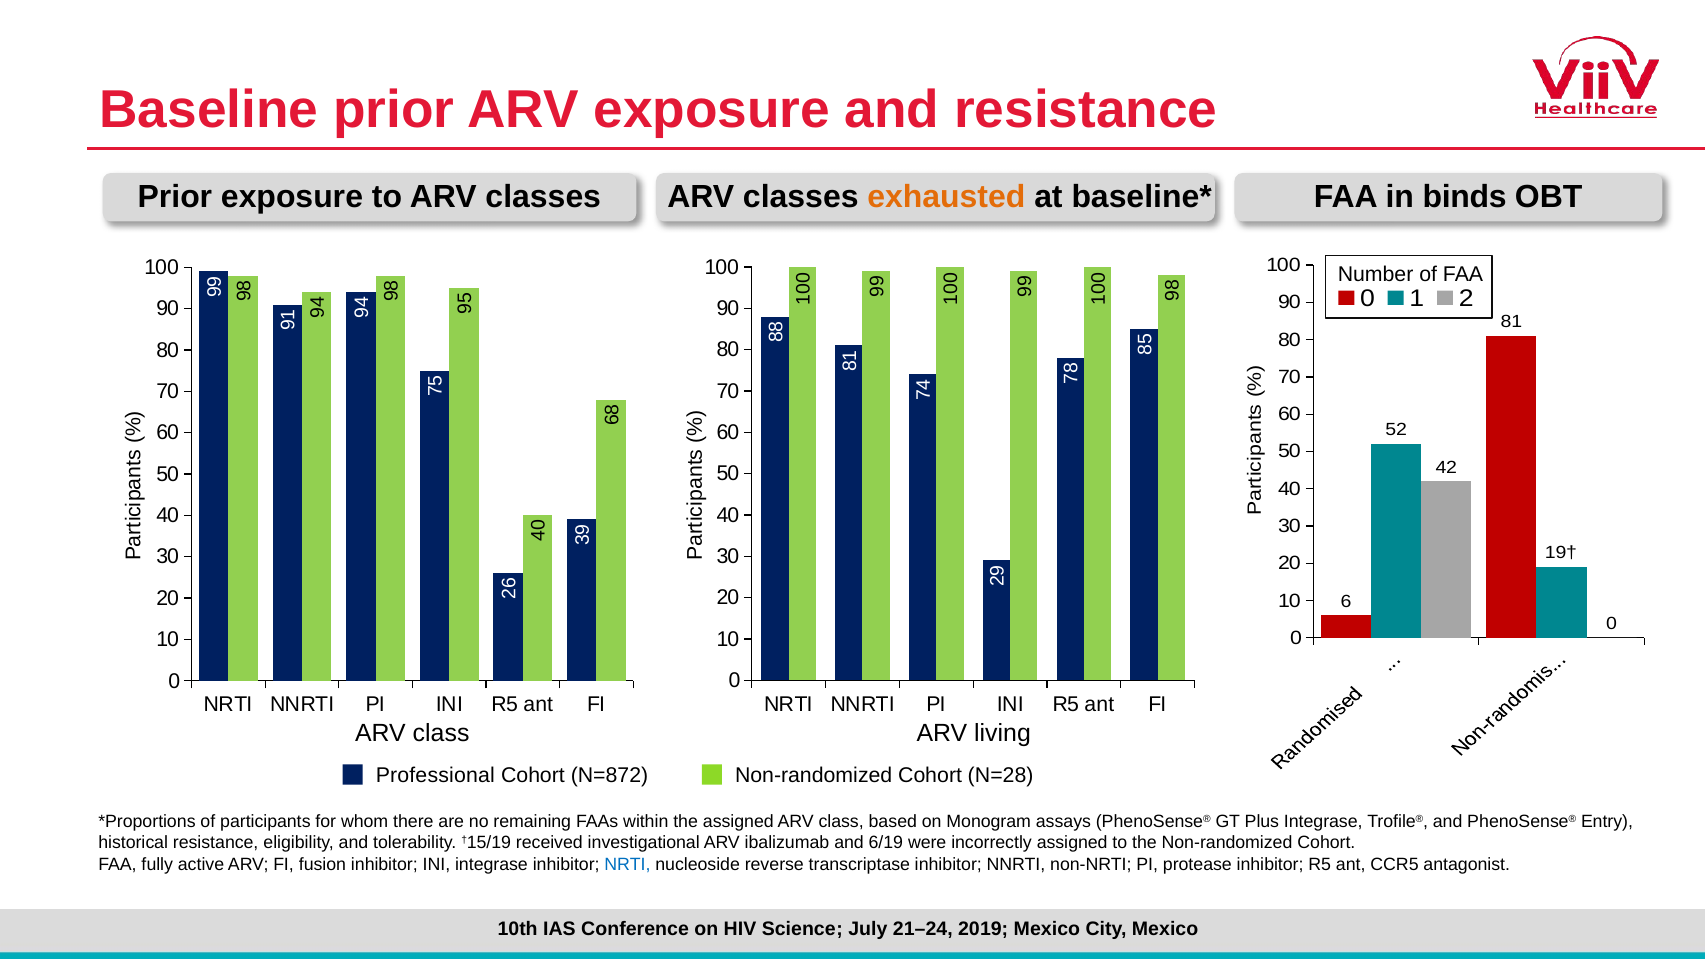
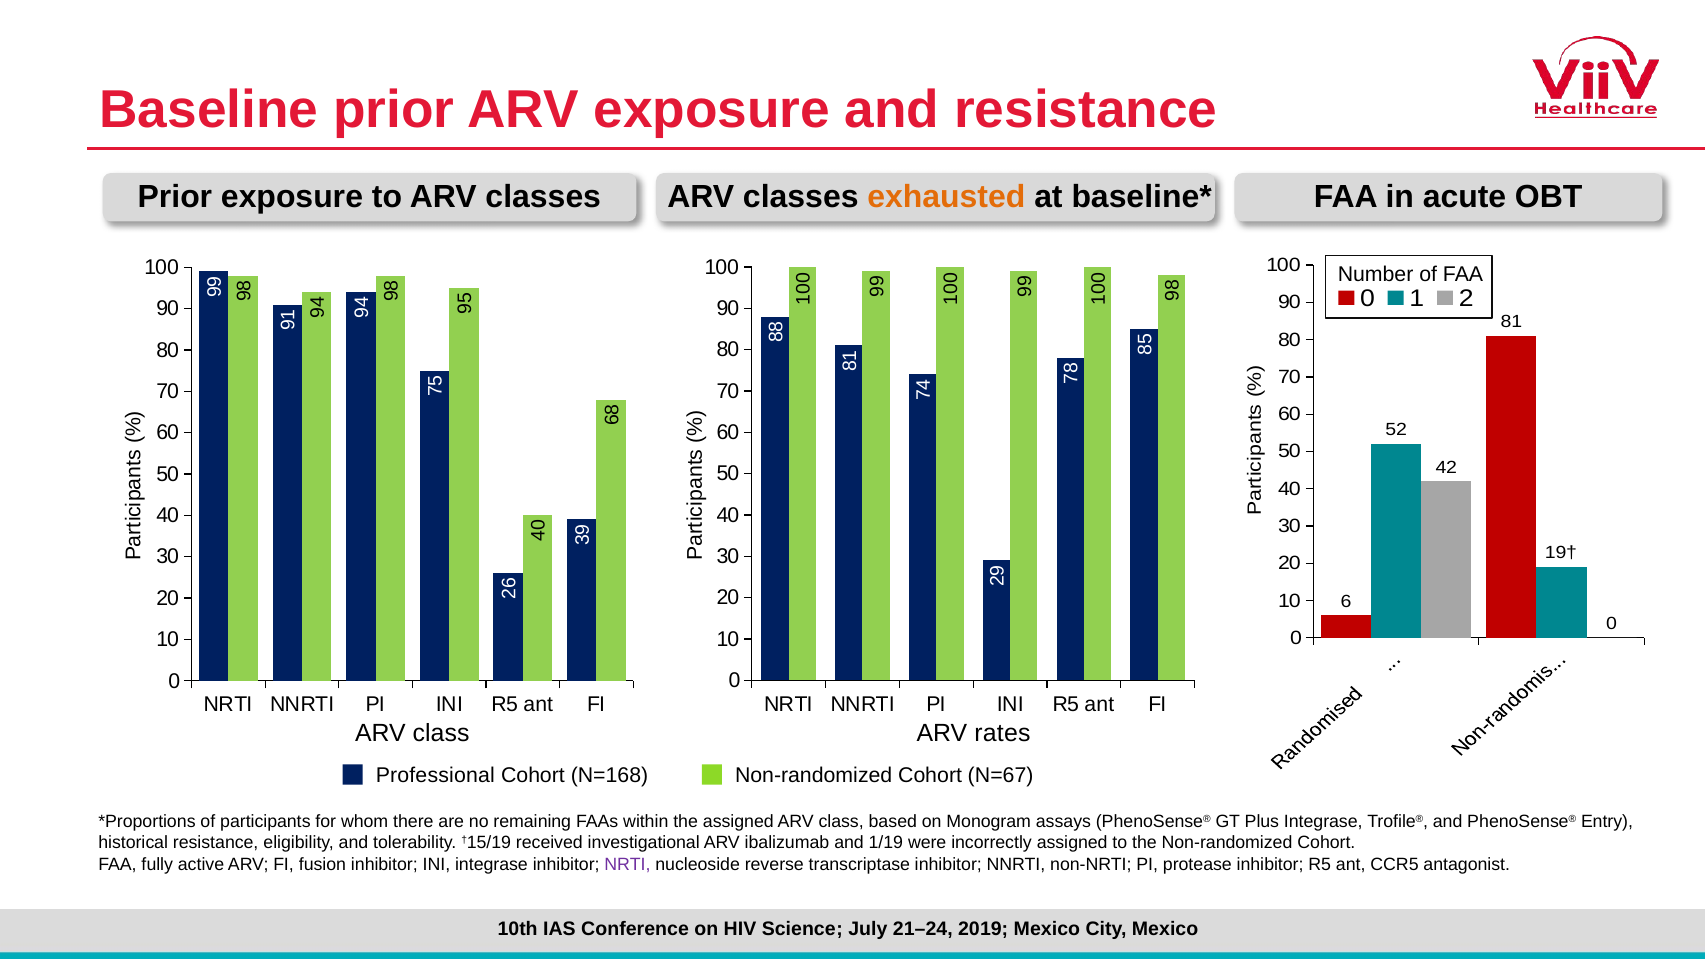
binds: binds -> acute
living: living -> rates
N=872: N=872 -> N=168
N=28: N=28 -> N=67
6/19: 6/19 -> 1/19
NRTI at (627, 864) colour: blue -> purple
